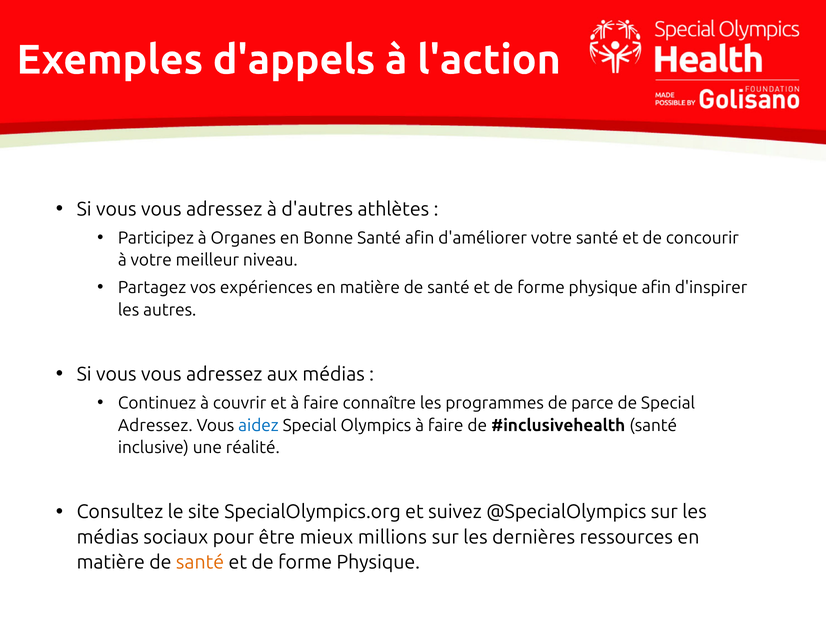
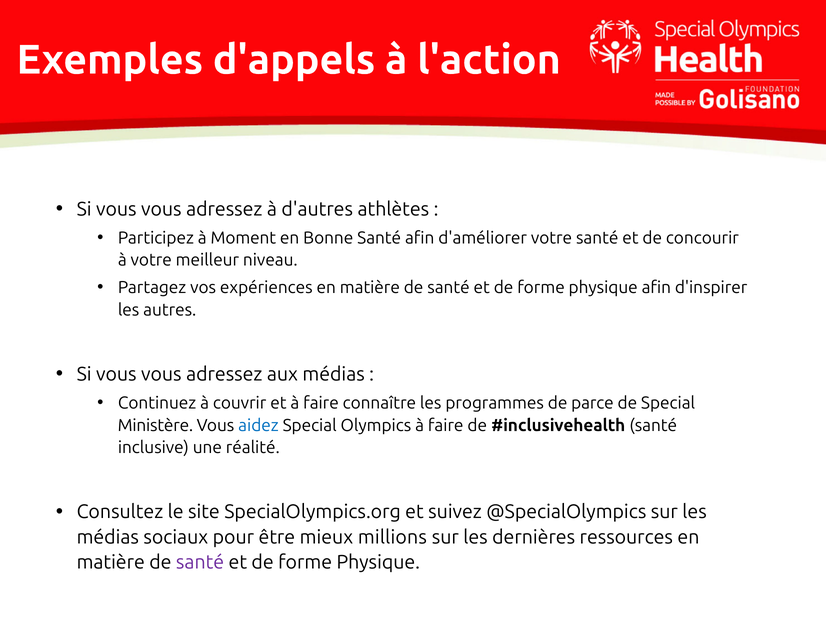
Organes: Organes -> Moment
Adressez at (155, 425): Adressez -> Ministère
santé at (200, 562) colour: orange -> purple
